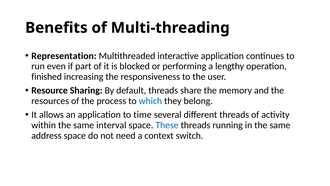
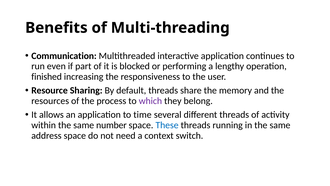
Representation: Representation -> Communication
which colour: blue -> purple
interval: interval -> number
